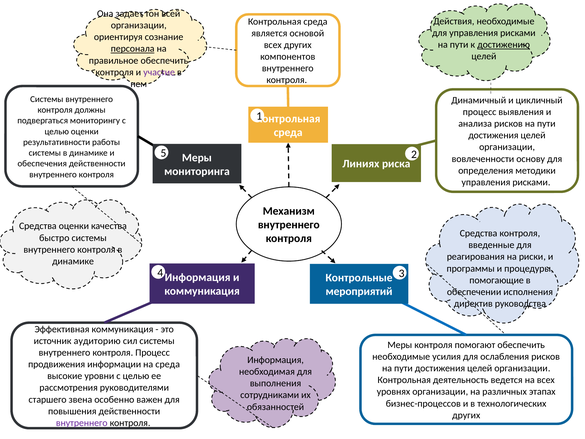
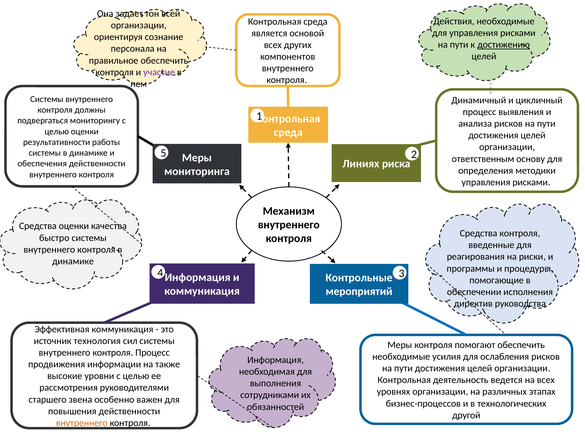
персонала underline: present -> none
вовлеченности: вовлеченности -> ответственным
аудиторию: аудиторию -> технология
на среда: среда -> также
других at (466, 415): других -> другой
внутреннего at (82, 423) colour: purple -> orange
